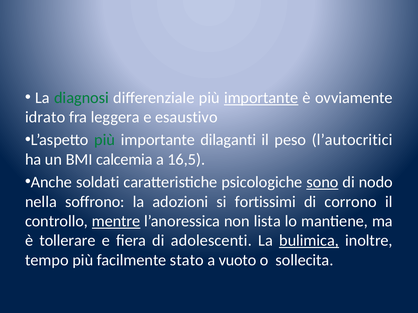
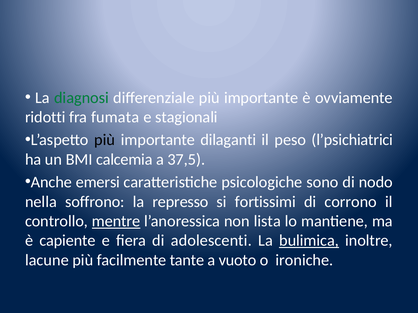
importante at (261, 98) underline: present -> none
idrato: idrato -> ridotti
leggera: leggera -> fumata
esaustivo: esaustivo -> stagionali
più at (105, 140) colour: green -> black
l’autocritici: l’autocritici -> l’psichiatrici
16,5: 16,5 -> 37,5
soldati: soldati -> emersi
sono underline: present -> none
adozioni: adozioni -> represso
tollerare: tollerare -> capiente
tempo: tempo -> lacune
stato: stato -> tante
sollecita: sollecita -> ironiche
